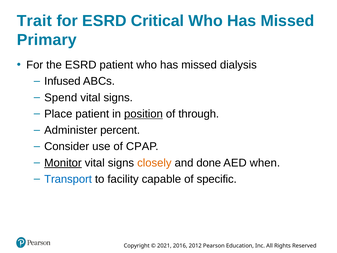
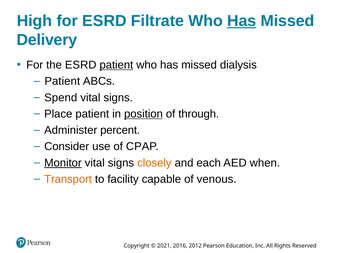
Trait: Trait -> High
Critical: Critical -> Filtrate
Has at (242, 21) underline: none -> present
Primary: Primary -> Delivery
patient at (116, 65) underline: none -> present
Infused at (62, 81): Infused -> Patient
done: done -> each
Transport colour: blue -> orange
specific: specific -> venous
